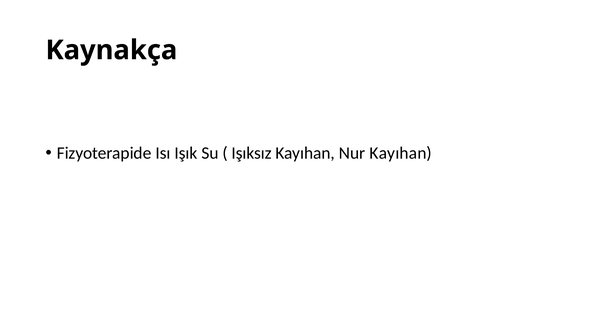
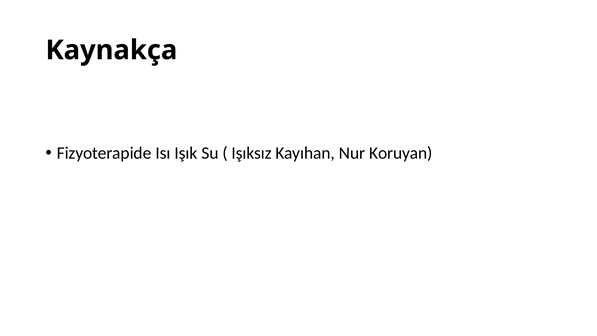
Nur Kayıhan: Kayıhan -> Koruyan
